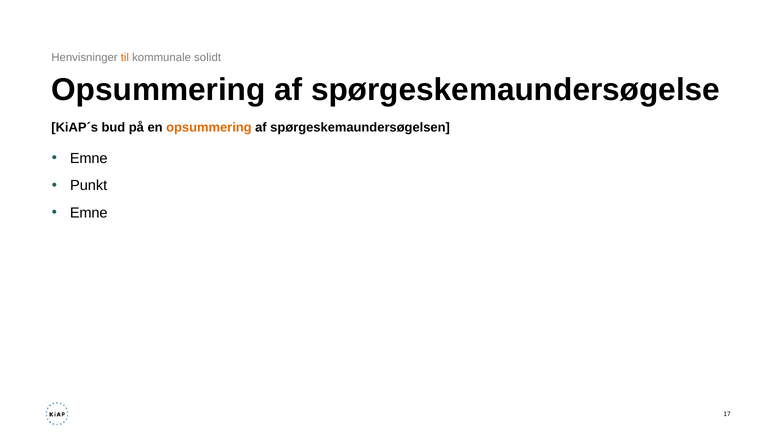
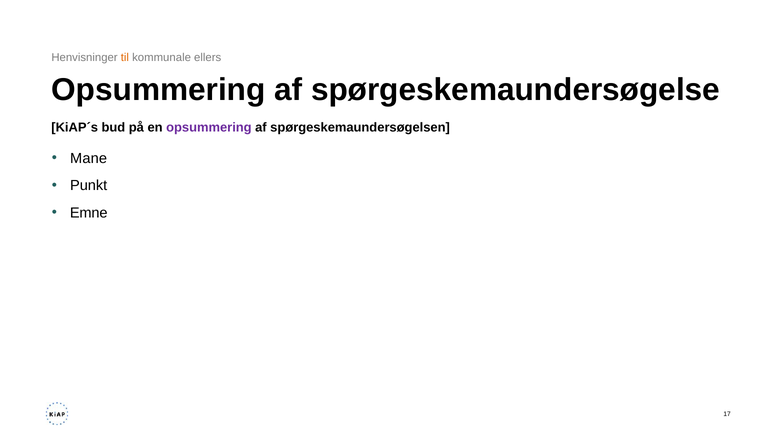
solidt: solidt -> ellers
opsummering at (209, 128) colour: orange -> purple
Emne at (89, 159): Emne -> Mane
